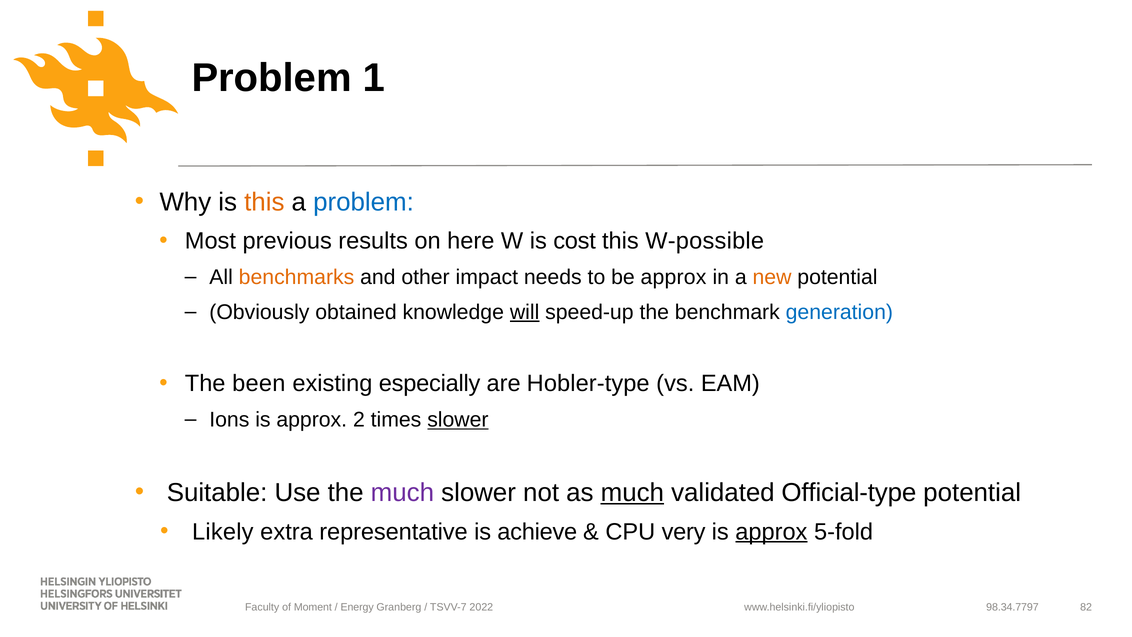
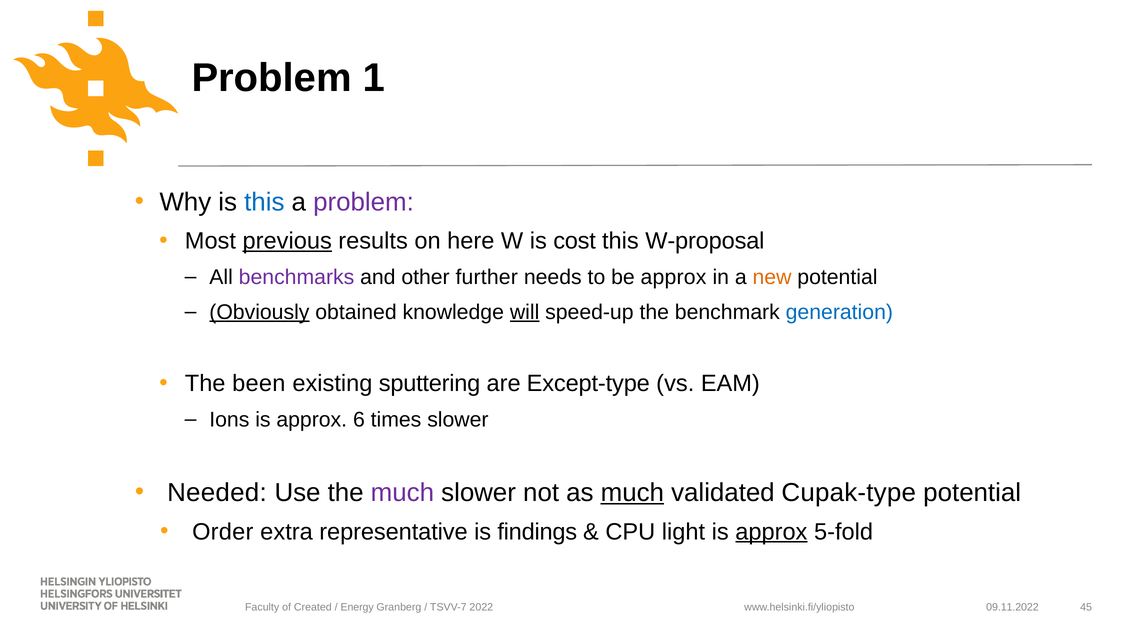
this at (264, 202) colour: orange -> blue
problem at (364, 202) colour: blue -> purple
previous underline: none -> present
W-possible: W-possible -> W-proposal
benchmarks colour: orange -> purple
impact: impact -> further
Obviously underline: none -> present
especially: especially -> sputtering
Hobler-type: Hobler-type -> Except-type
2: 2 -> 6
slower at (458, 420) underline: present -> none
Suitable: Suitable -> Needed
Official-type: Official-type -> Cupak-type
Likely: Likely -> Order
achieve: achieve -> findings
very: very -> light
Moment: Moment -> Created
98.34.7797: 98.34.7797 -> 09.11.2022
82: 82 -> 45
